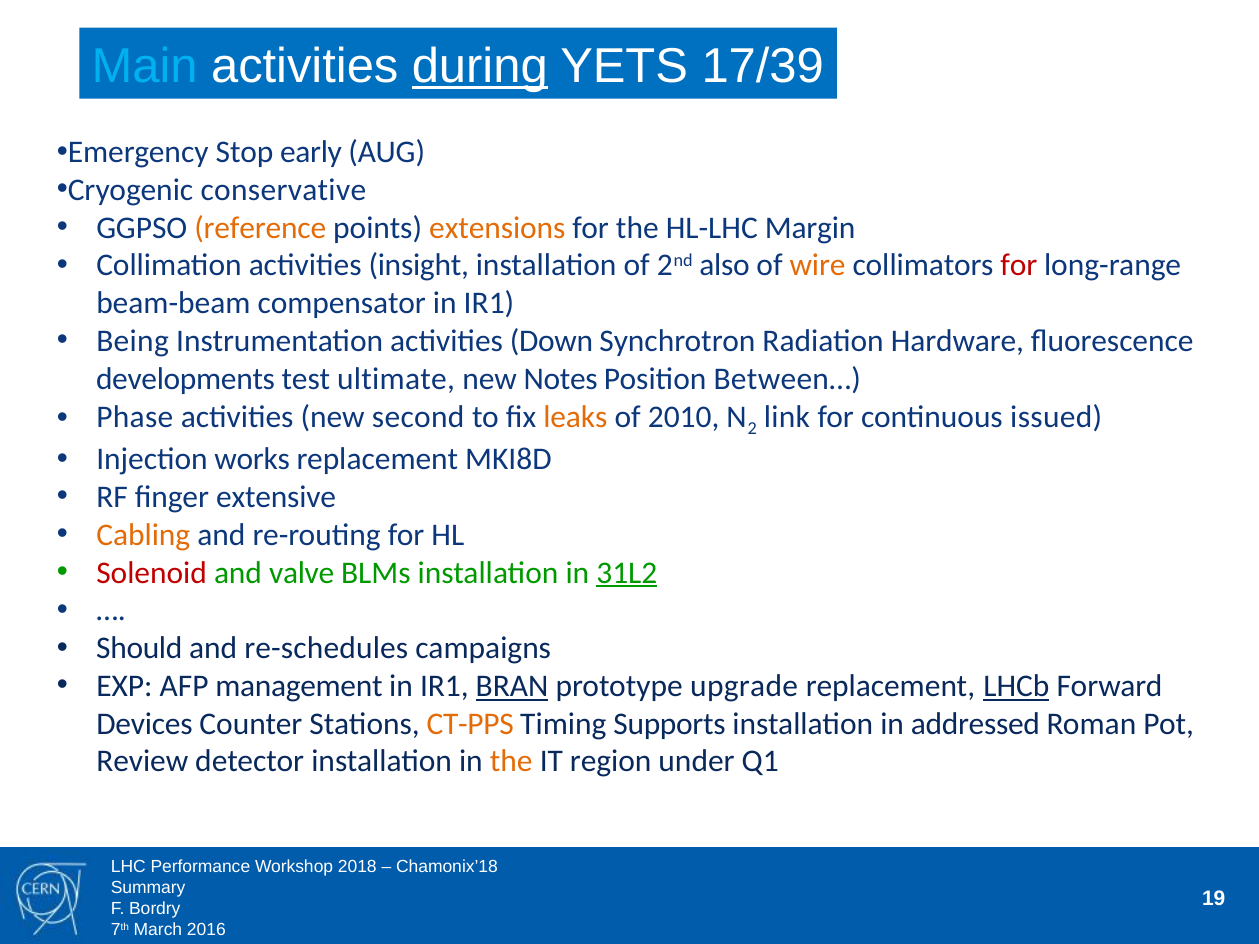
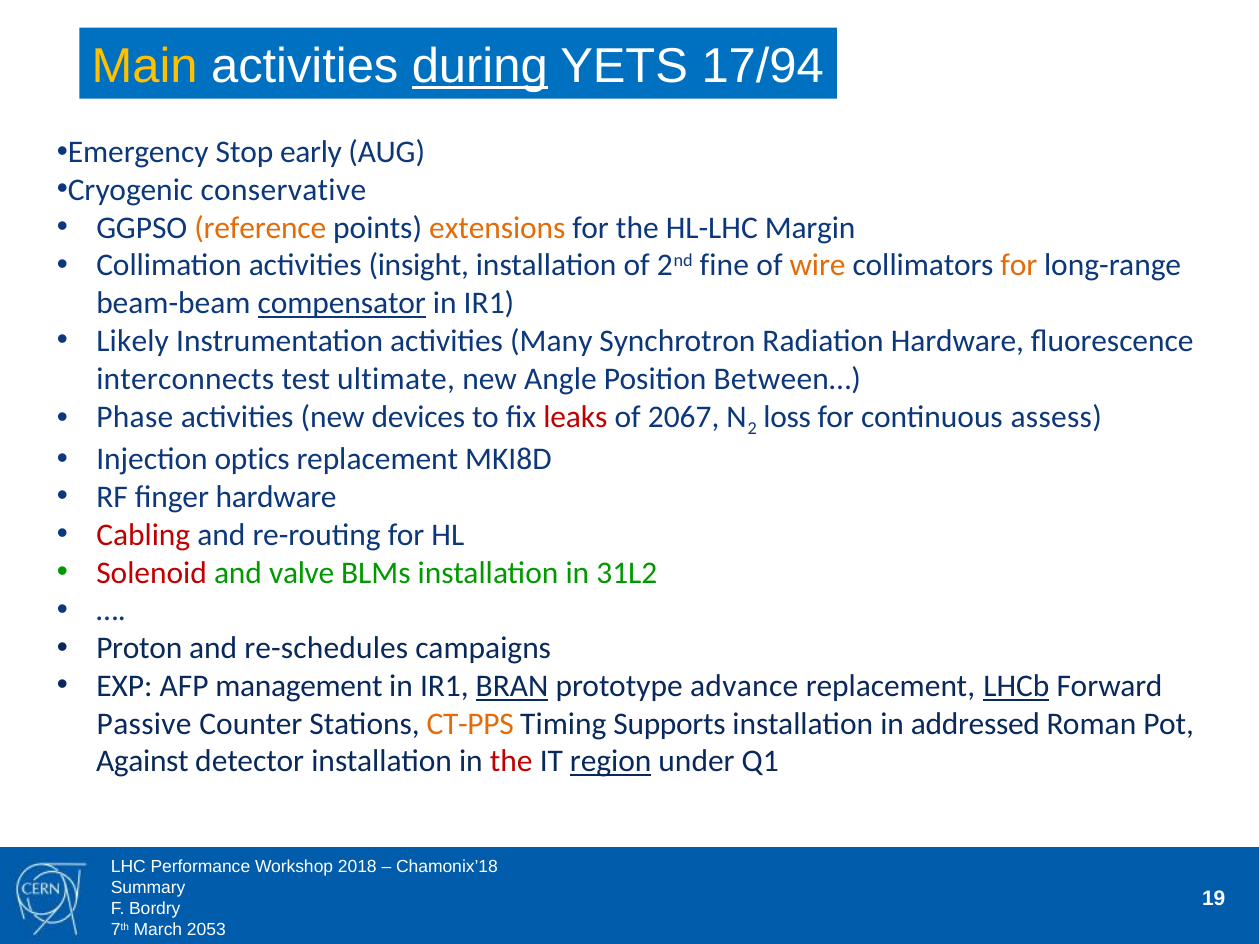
Main colour: light blue -> yellow
17/39: 17/39 -> 17/94
also: also -> fine
for at (1019, 266) colour: red -> orange
compensator underline: none -> present
Being: Being -> Likely
Down: Down -> Many
developments: developments -> interconnects
Notes: Notes -> Angle
second: second -> devices
leaks colour: orange -> red
2010: 2010 -> 2067
link: link -> loss
issued: issued -> assess
works: works -> optics
finger extensive: extensive -> hardware
Cabling colour: orange -> red
31L2 underline: present -> none
Should: Should -> Proton
upgrade: upgrade -> advance
Devices: Devices -> Passive
Review: Review -> Against
the at (511, 762) colour: orange -> red
region underline: none -> present
2016: 2016 -> 2053
